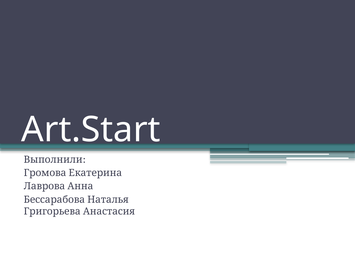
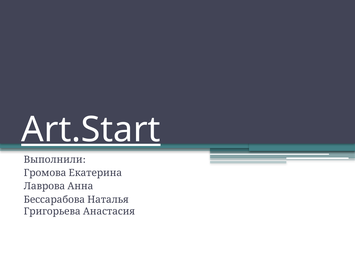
Art.Start underline: none -> present
